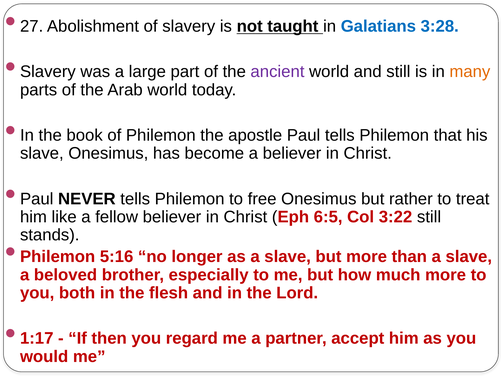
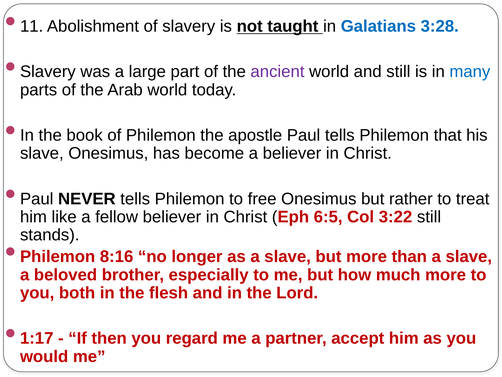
27: 27 -> 11
many colour: orange -> blue
5:16: 5:16 -> 8:16
